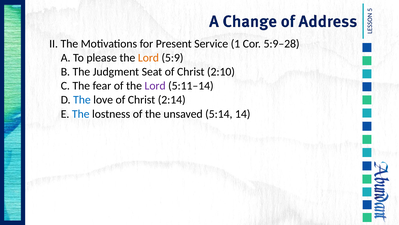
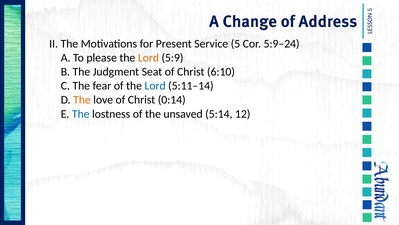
Service 1: 1 -> 5
5:9–28: 5:9–28 -> 5:9–24
2:10: 2:10 -> 6:10
Lord at (155, 86) colour: purple -> blue
The at (82, 100) colour: blue -> orange
2:14: 2:14 -> 0:14
14: 14 -> 12
